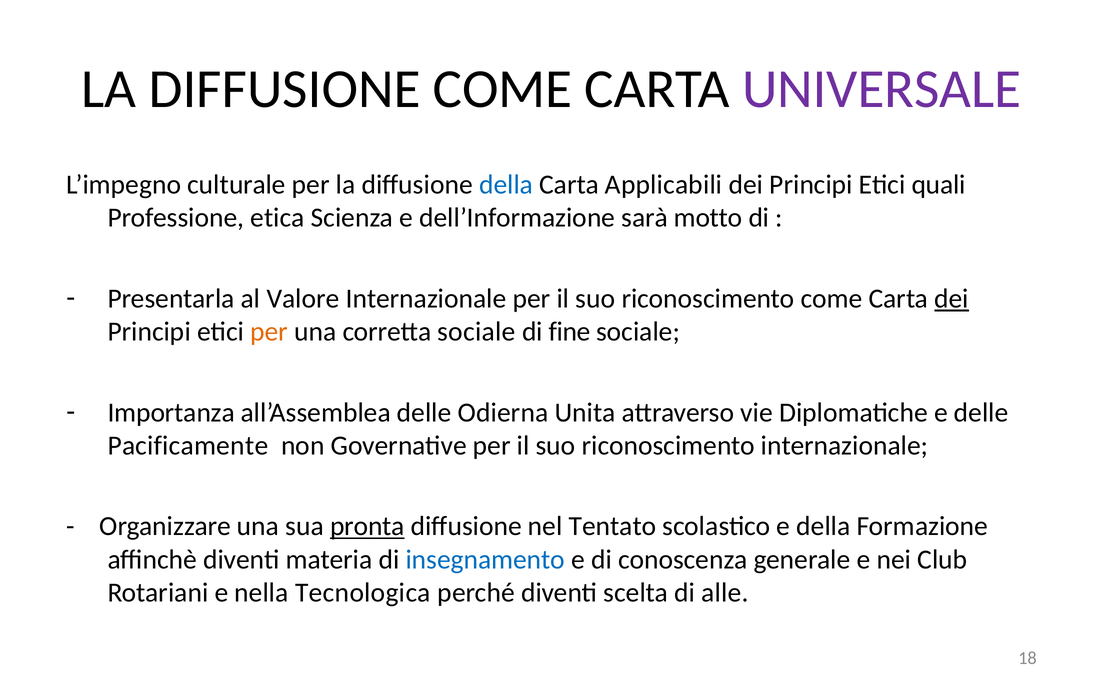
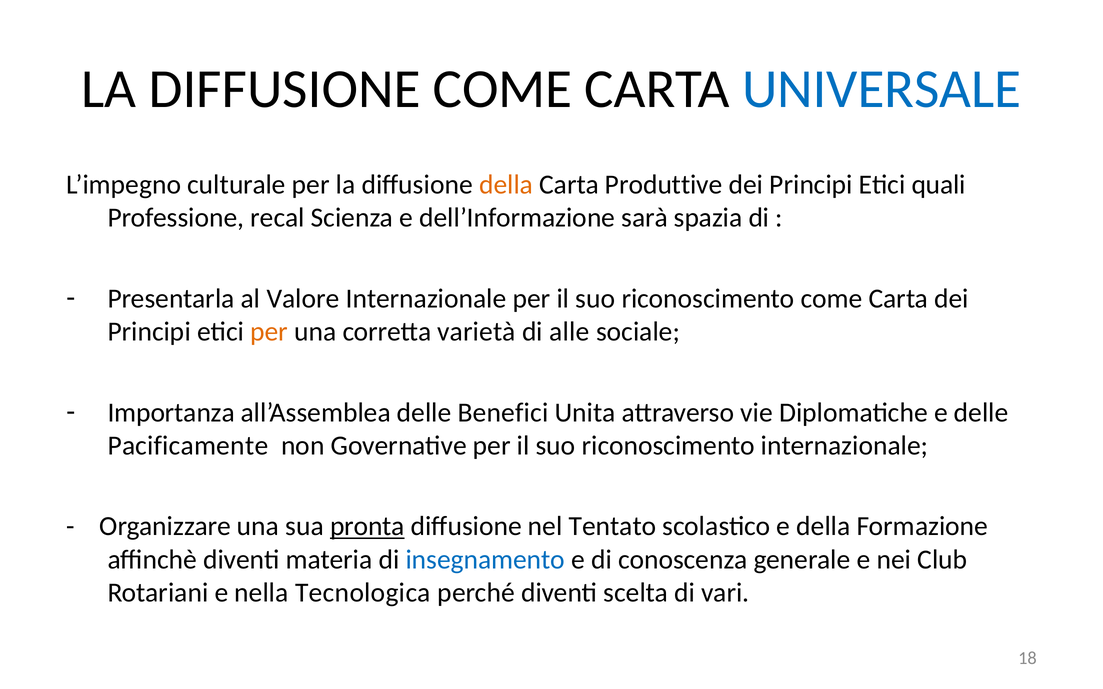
UNIVERSALE colour: purple -> blue
della at (506, 185) colour: blue -> orange
Applicabili: Applicabili -> Produttive
etica: etica -> recal
motto: motto -> spazia
dei at (952, 299) underline: present -> none
corretta sociale: sociale -> varietà
fine: fine -> alle
Odierna: Odierna -> Benefici
alle: alle -> vari
